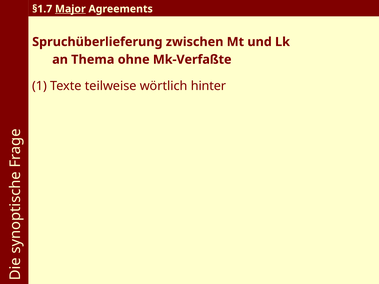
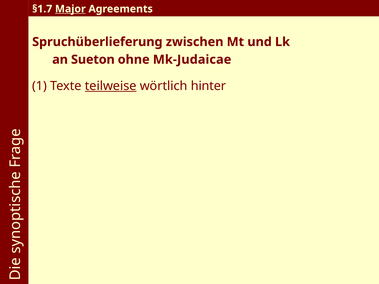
Thema: Thema -> Sueton
Mk-Verfaßte: Mk-Verfaßte -> Mk-Judaicae
teilweise underline: none -> present
